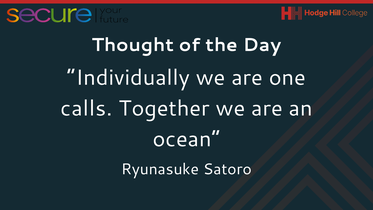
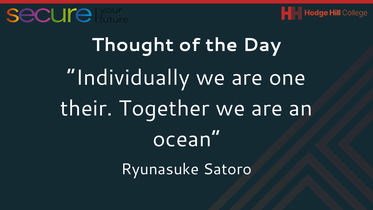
calls: calls -> their
